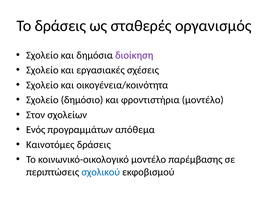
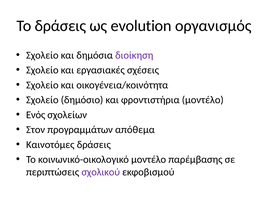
σταθερές: σταθερές -> evolution
Στον: Στον -> Ενός
Ενός: Ενός -> Στον
σχολικού colour: blue -> purple
